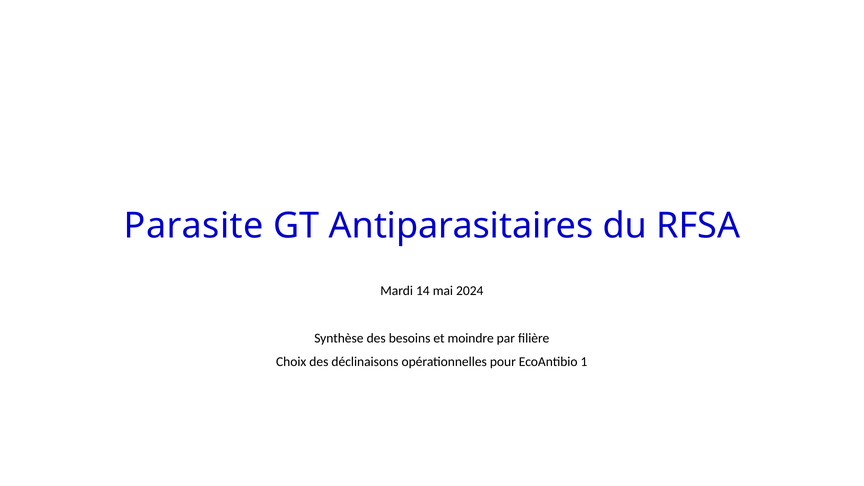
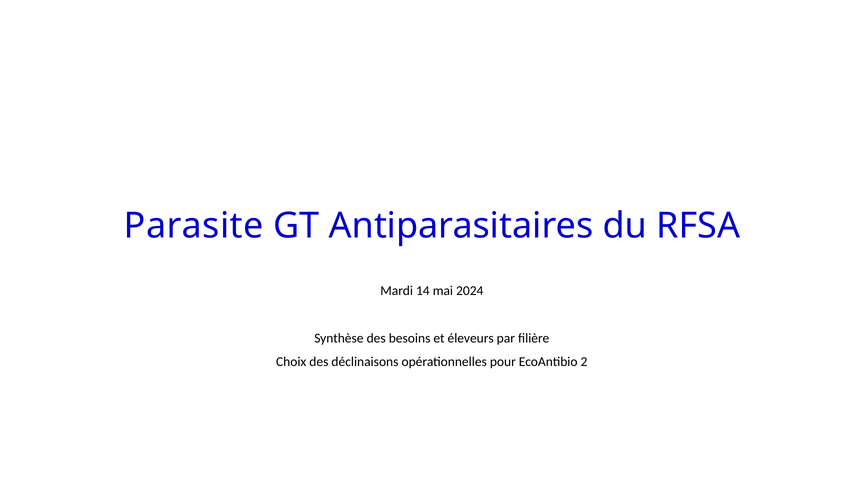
moindre: moindre -> éleveurs
1: 1 -> 2
